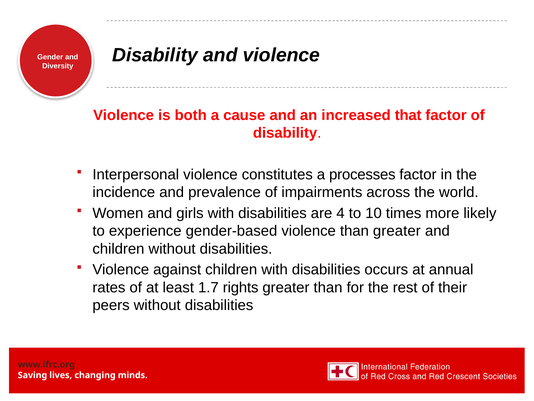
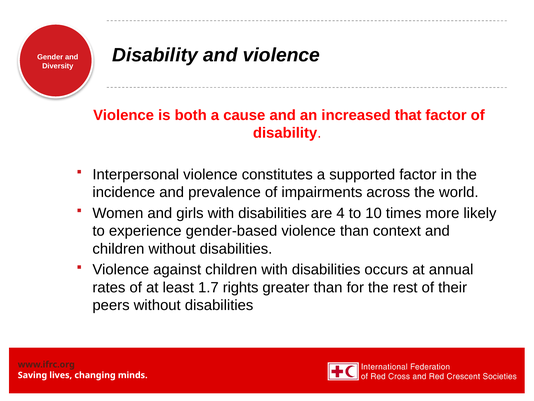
processes: processes -> supported
than greater: greater -> context
